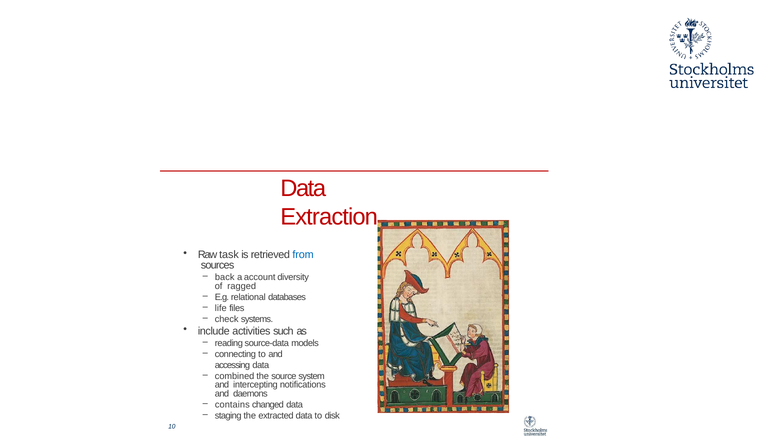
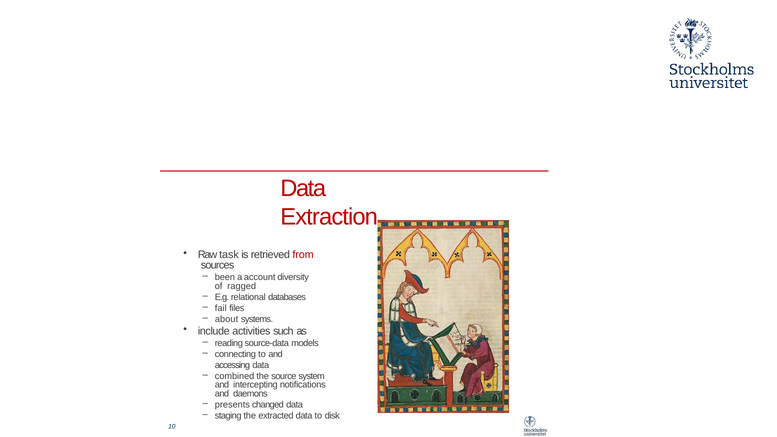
from colour: blue -> red
back: back -> been
life: life -> fail
check: check -> about
contains: contains -> presents
